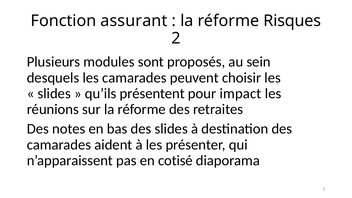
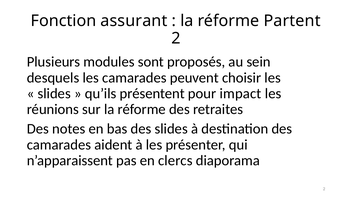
Risques: Risques -> Partent
cotisé: cotisé -> clercs
